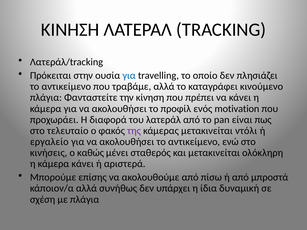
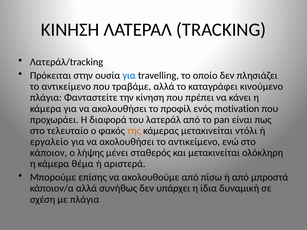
της colour: purple -> orange
κινήσεις: κινήσεις -> κάποιον
καθώς: καθώς -> λήψης
κάμερα κάνει: κάνει -> θέμα
